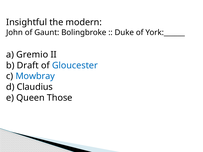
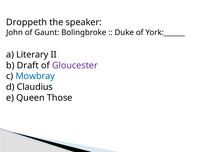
Insightful: Insightful -> Droppeth
modern: modern -> speaker
Gremio: Gremio -> Literary
Gloucester colour: blue -> purple
